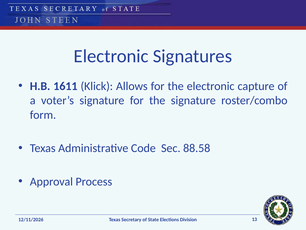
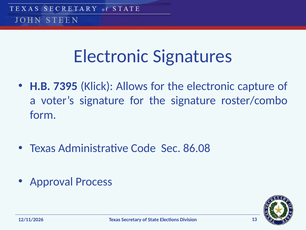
1611: 1611 -> 7395
88.58: 88.58 -> 86.08
